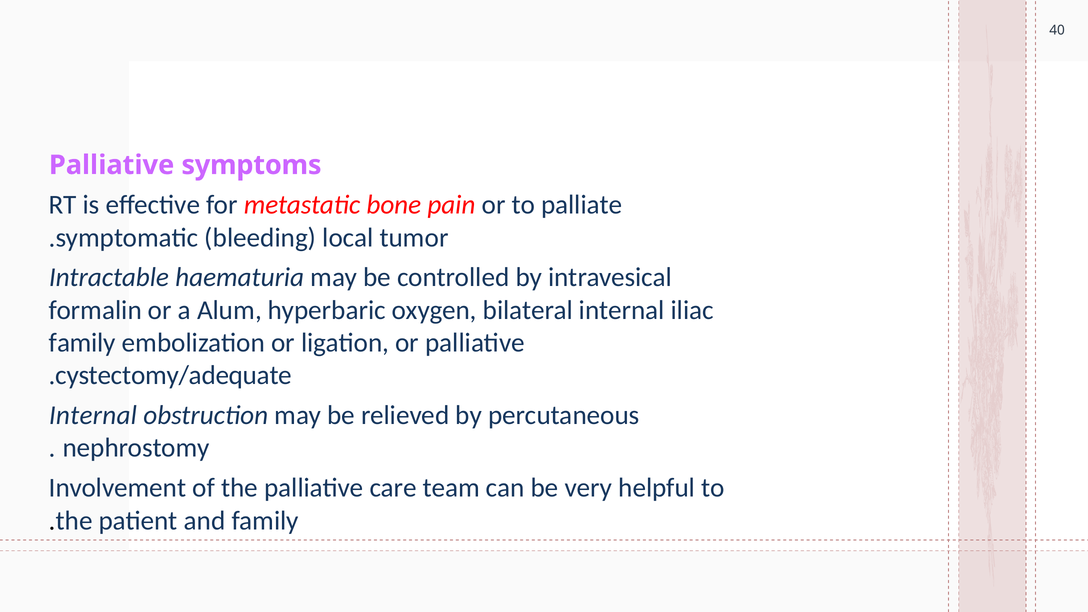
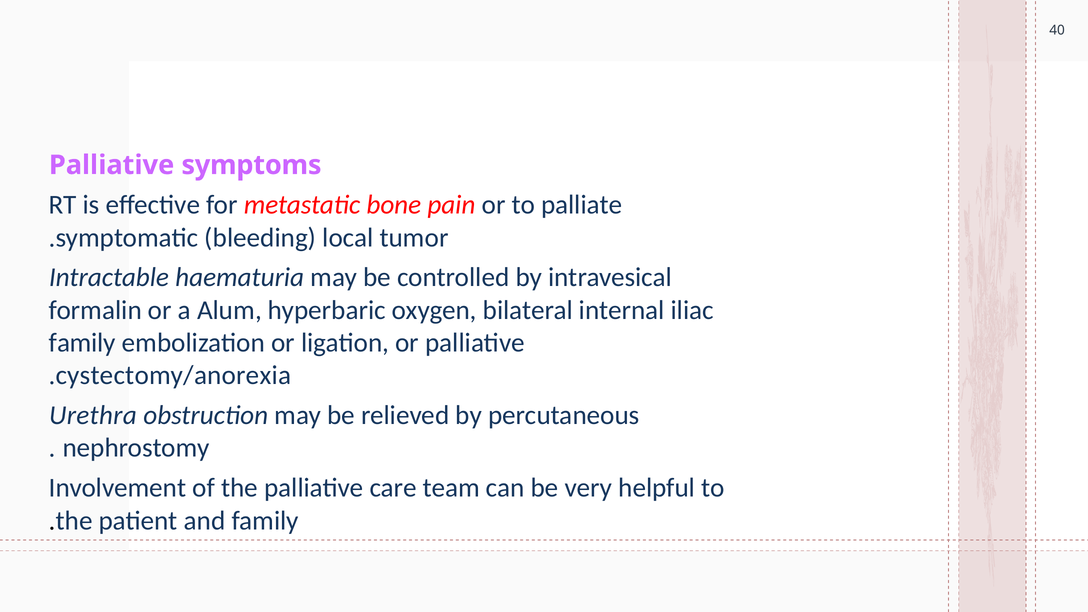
cystectomy/adequate: cystectomy/adequate -> cystectomy/anorexia
Internal at (93, 415): Internal -> Urethra
